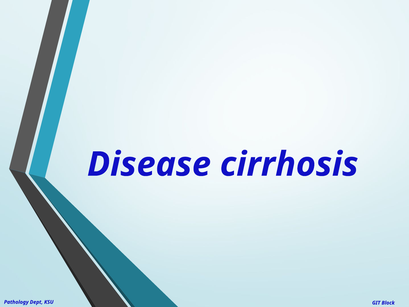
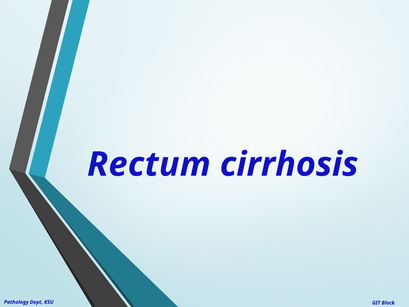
Disease: Disease -> Rectum
